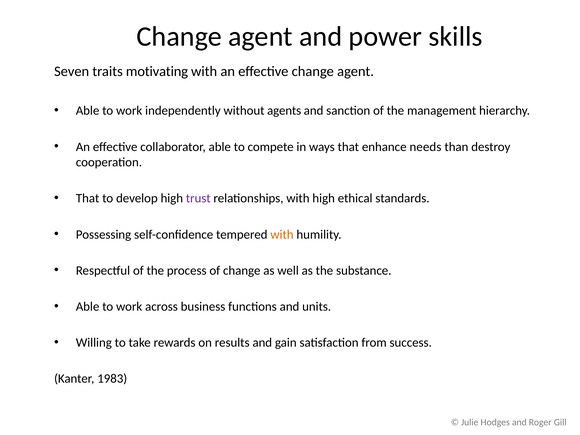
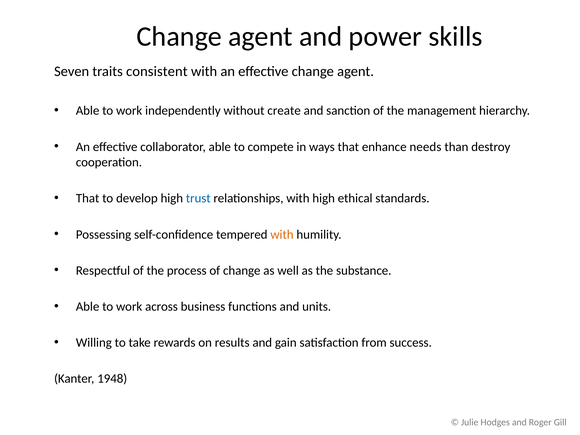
motivating: motivating -> consistent
agents: agents -> create
trust colour: purple -> blue
1983: 1983 -> 1948
